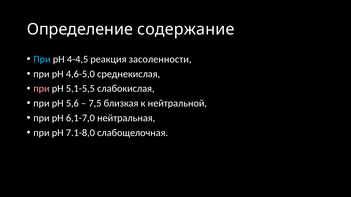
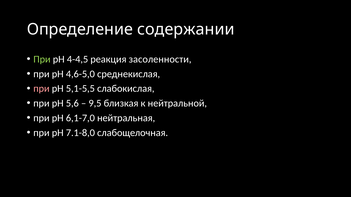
содержание: содержание -> содержании
При at (42, 59) colour: light blue -> light green
7,5: 7,5 -> 9,5
